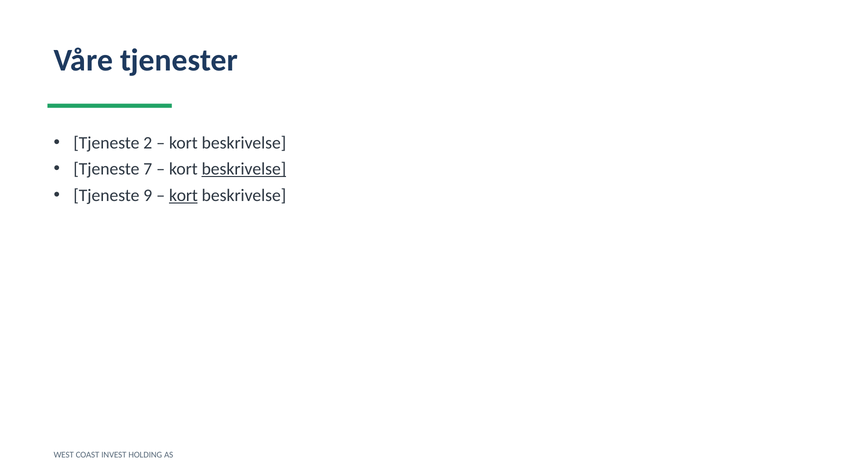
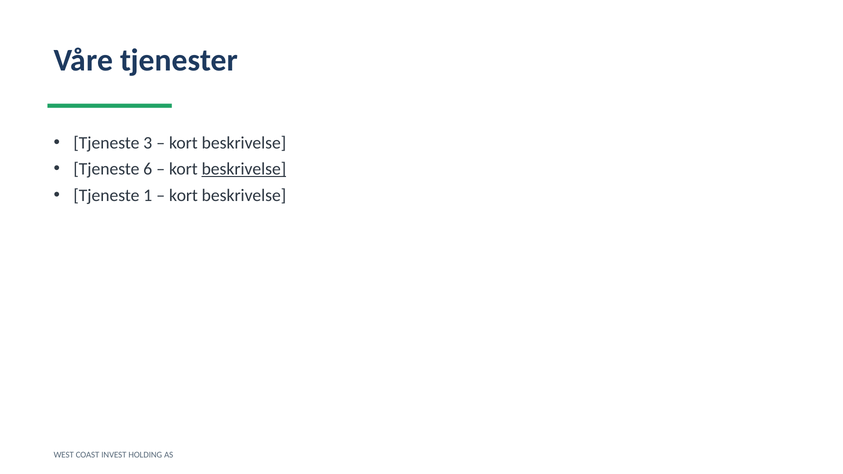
2: 2 -> 3
7: 7 -> 6
9: 9 -> 1
kort at (183, 195) underline: present -> none
